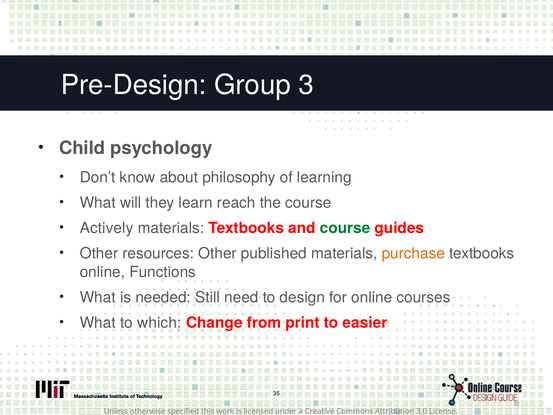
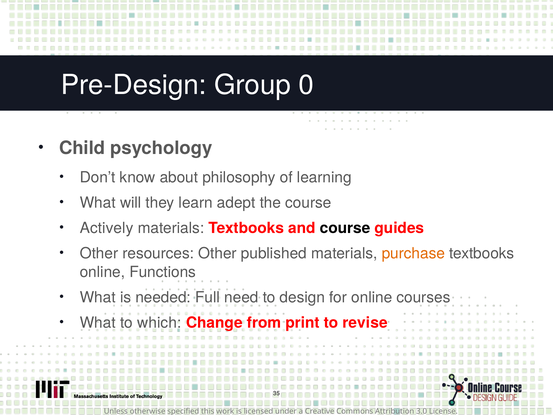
3: 3 -> 0
reach: reach -> adept
course at (345, 228) colour: green -> black
Still: Still -> Full
easier: easier -> revise
